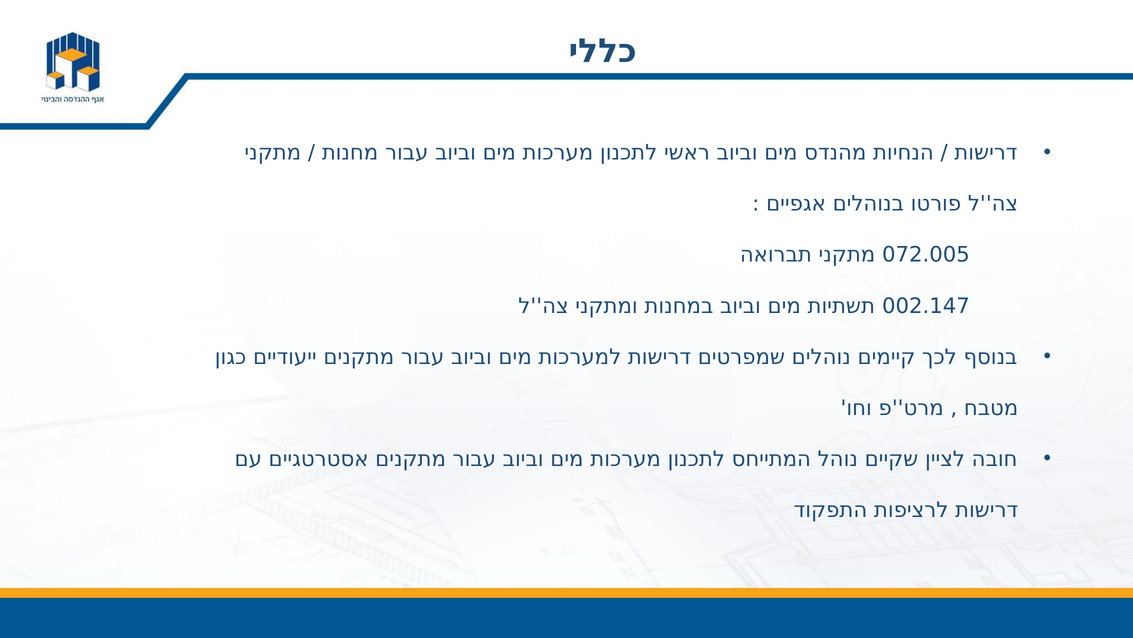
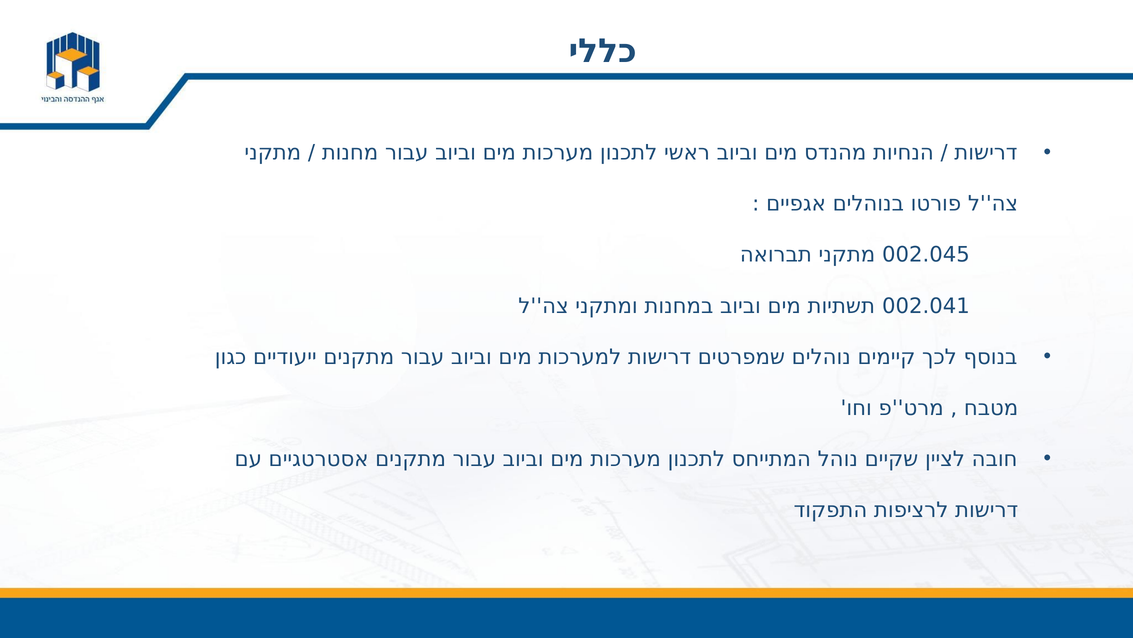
072.005: 072.005 -> 002.045
002.147: 002.147 -> 002.041
